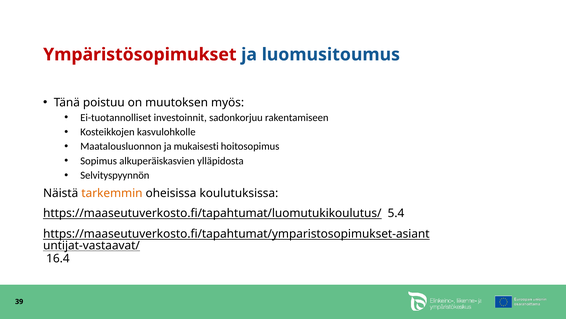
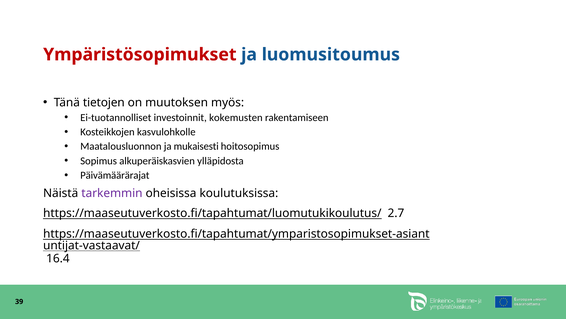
poistuu: poistuu -> tietojen
sadonkorjuu: sadonkorjuu -> kokemusten
Selvityspyynnön: Selvityspyynnön -> Päivämäärärajat
tarkemmin colour: orange -> purple
5.4: 5.4 -> 2.7
